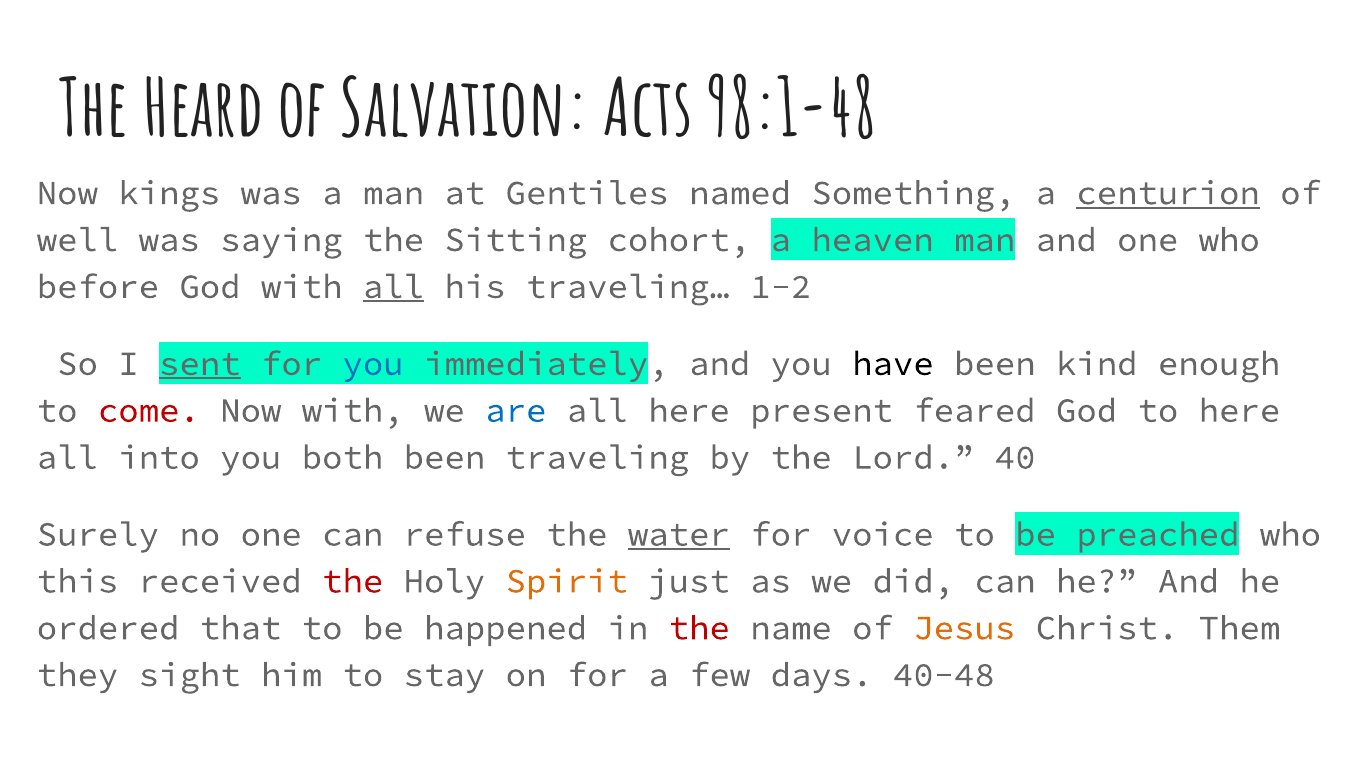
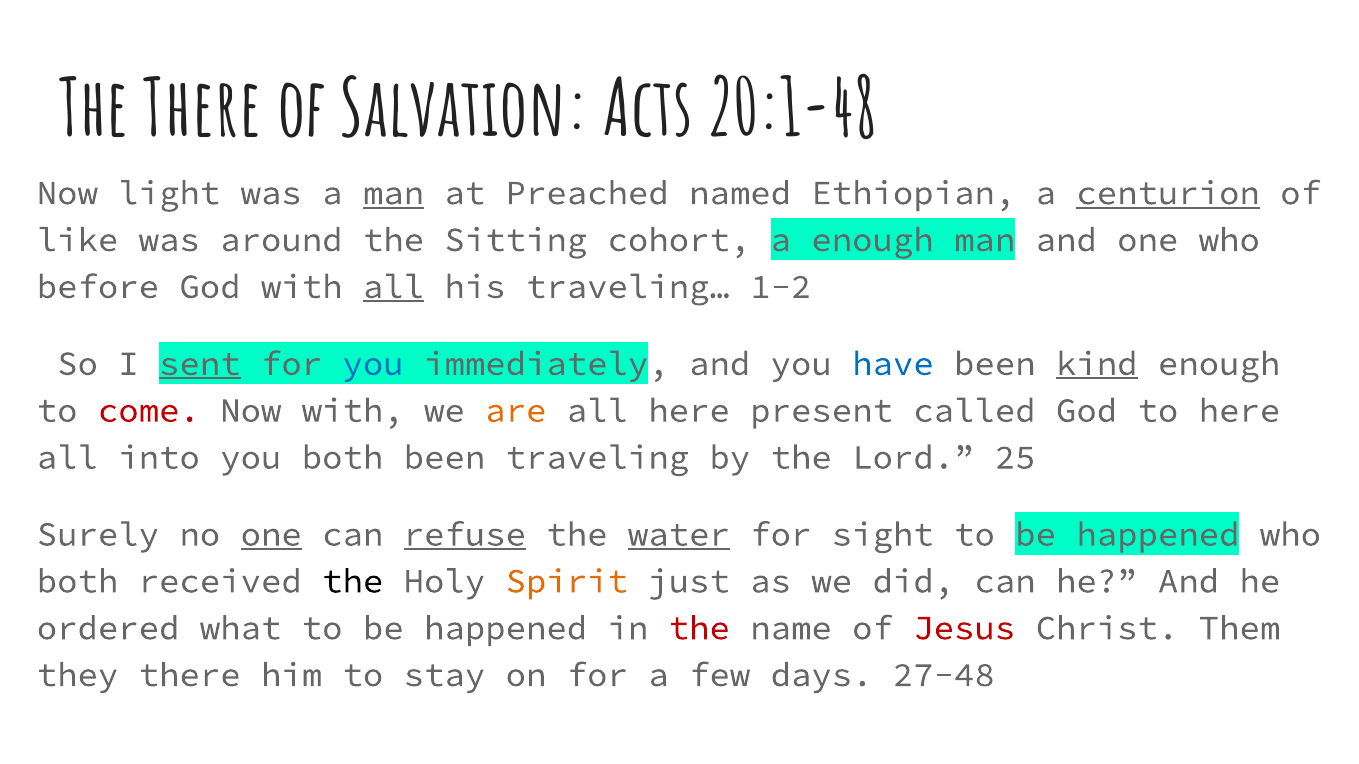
The Heard: Heard -> There
98:1-48: 98:1-48 -> 20:1-48
kings: kings -> light
man at (393, 193) underline: none -> present
Gentiles: Gentiles -> Preached
Something: Something -> Ethiopian
well: well -> like
saying: saying -> around
a heaven: heaven -> enough
have colour: black -> blue
kind underline: none -> present
are colour: blue -> orange
feared: feared -> called
40: 40 -> 25
one at (271, 535) underline: none -> present
refuse underline: none -> present
voice: voice -> sight
preached at (1158, 535): preached -> happened
this at (78, 582): this -> both
the at (353, 582) colour: red -> black
that: that -> what
Jesus colour: orange -> red
they sight: sight -> there
40-48: 40-48 -> 27-48
